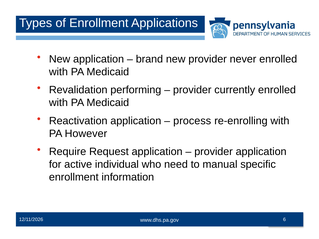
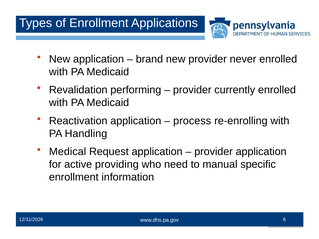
However: However -> Handling
Require: Require -> Medical
individual: individual -> providing
